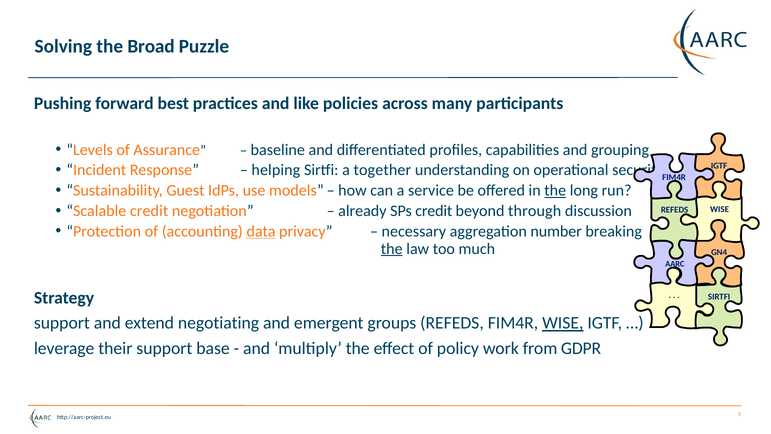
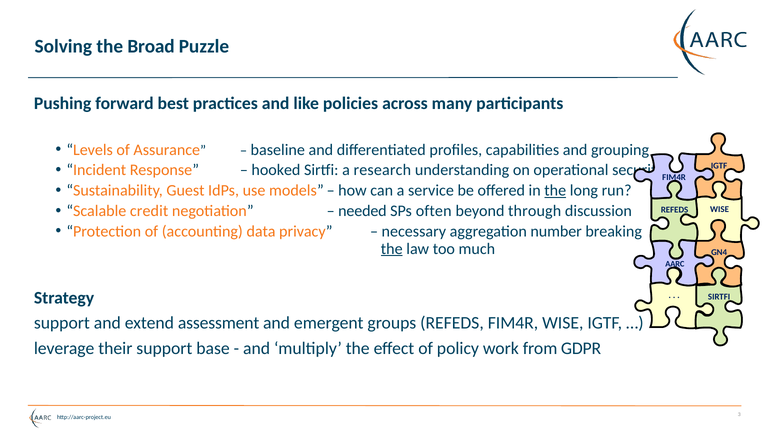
helping: helping -> hooked
together: together -> research
already: already -> needed
SPs credit: credit -> often
data underline: present -> none
negotiating: negotiating -> assessment
WISE at (563, 323) underline: present -> none
